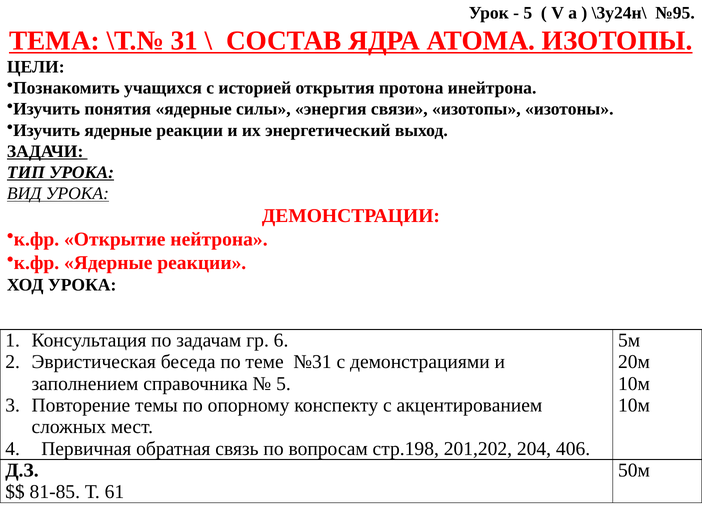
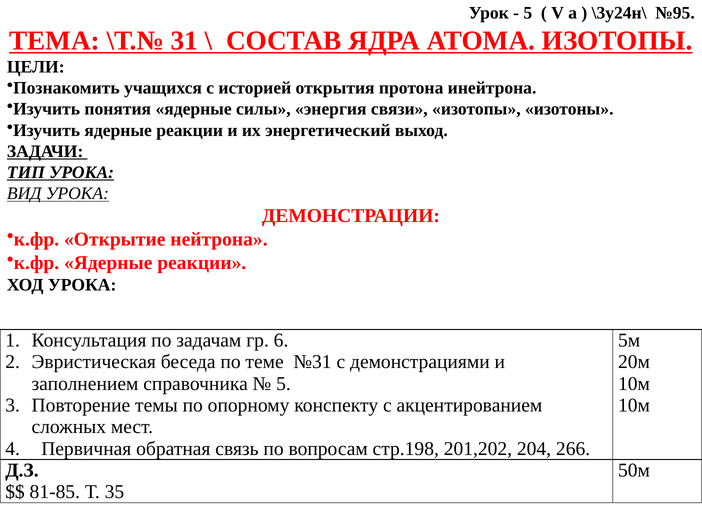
406: 406 -> 266
61: 61 -> 35
